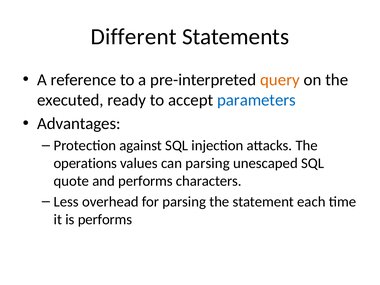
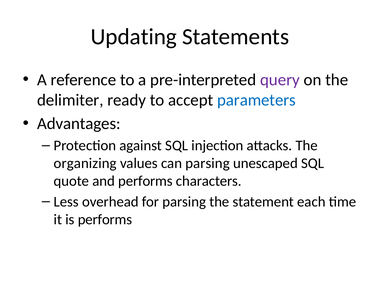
Different: Different -> Updating
query colour: orange -> purple
executed: executed -> delimiter
operations: operations -> organizing
